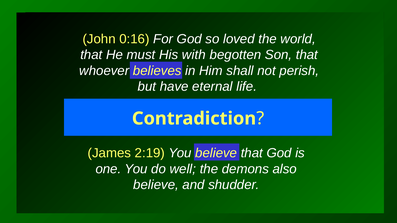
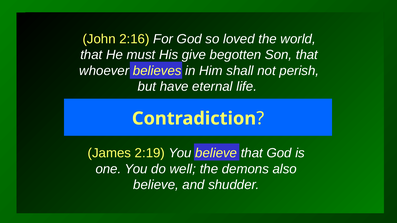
0:16: 0:16 -> 2:16
with: with -> give
